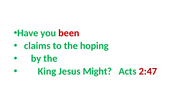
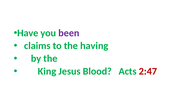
been colour: red -> purple
hoping: hoping -> having
Might: Might -> Blood
